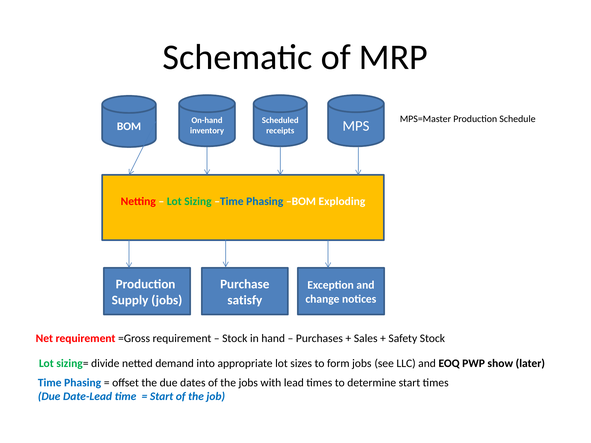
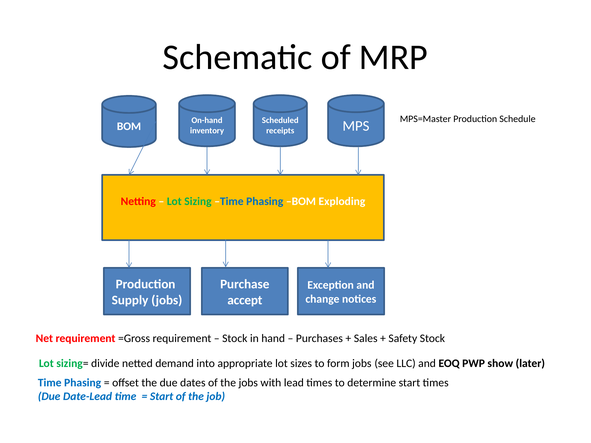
satisfy: satisfy -> accept
